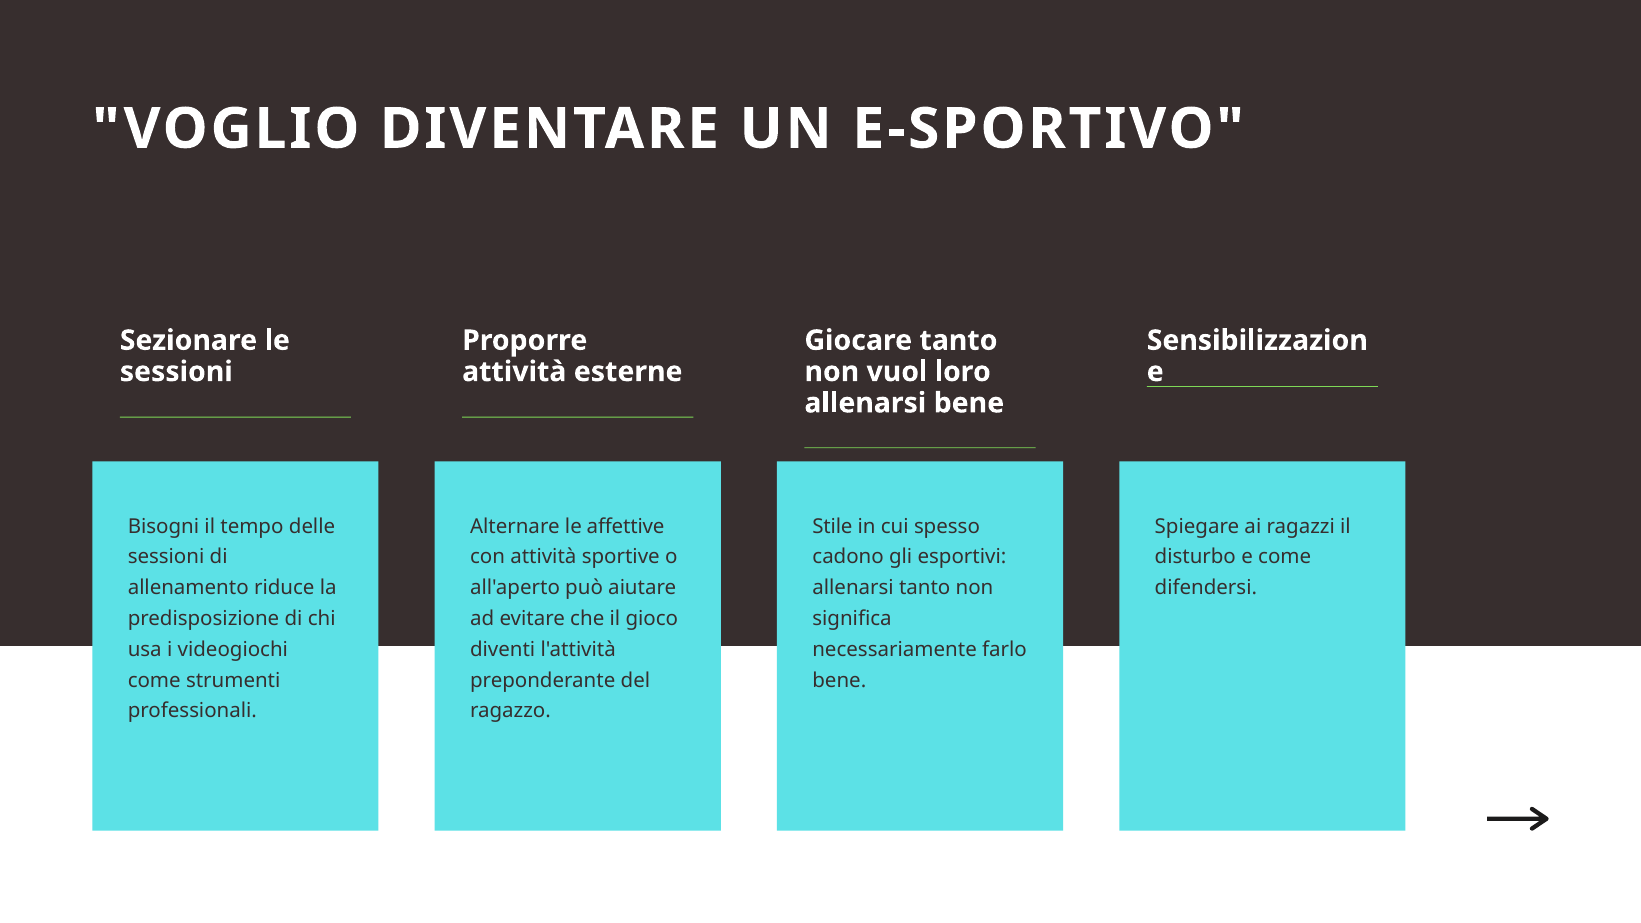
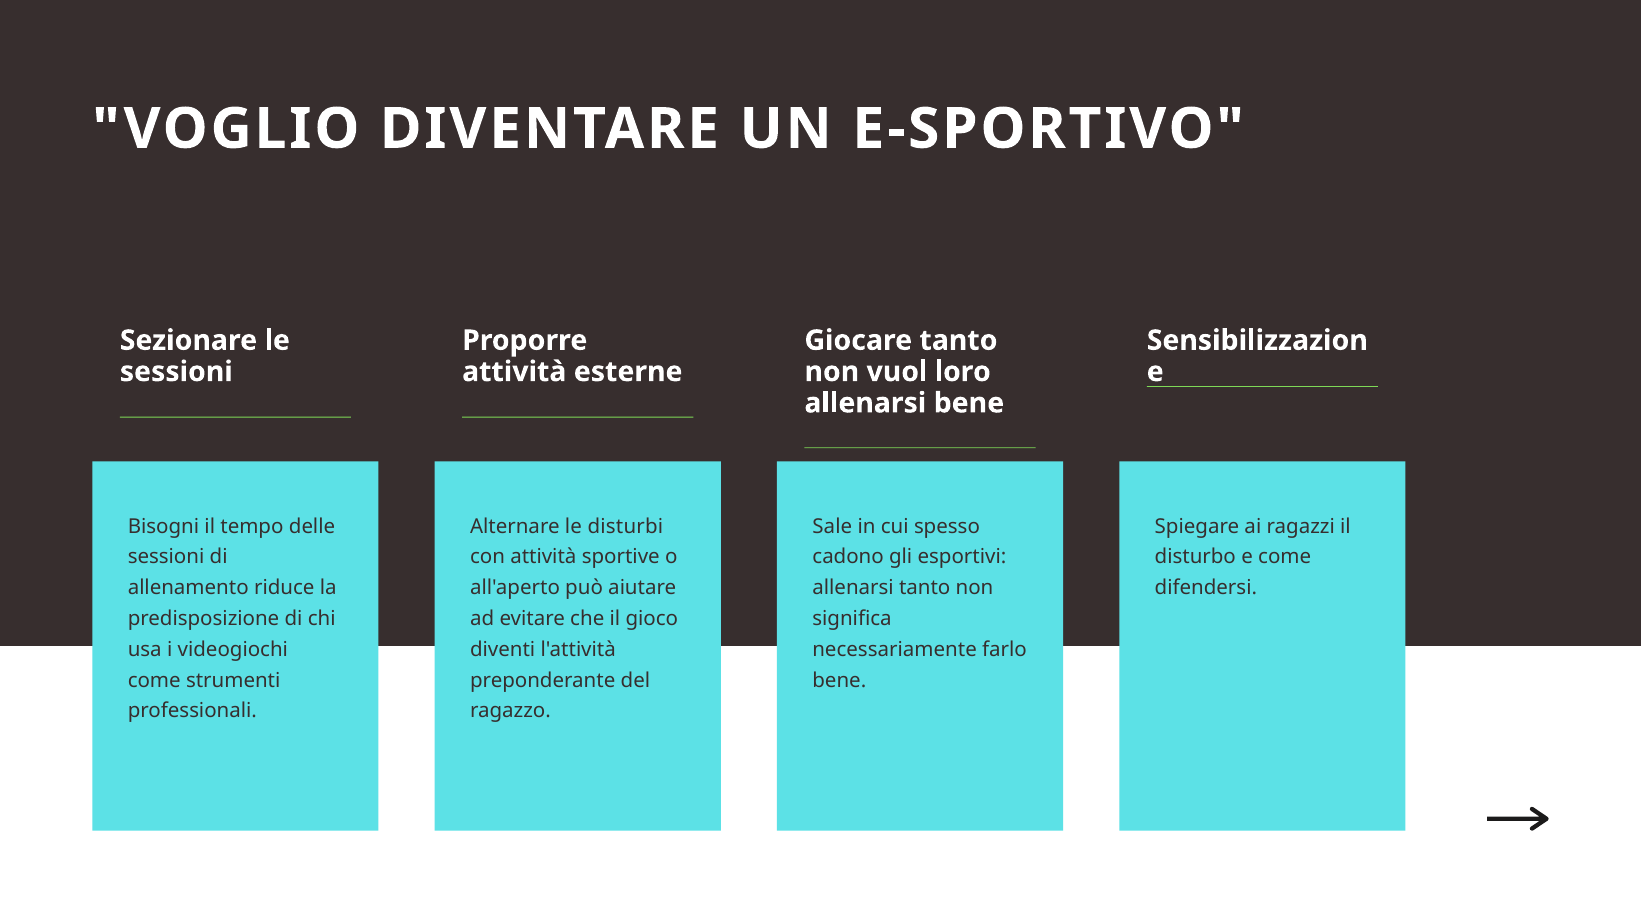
Stile: Stile -> Sale
affettive: affettive -> disturbi
